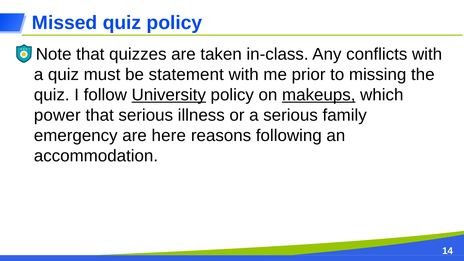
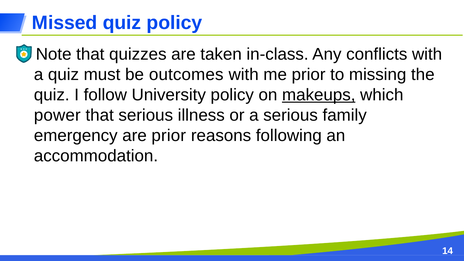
statement: statement -> outcomes
University underline: present -> none
are here: here -> prior
